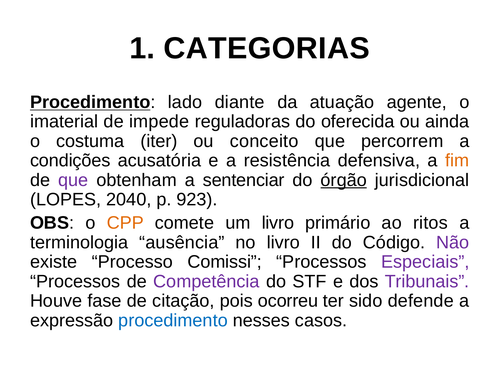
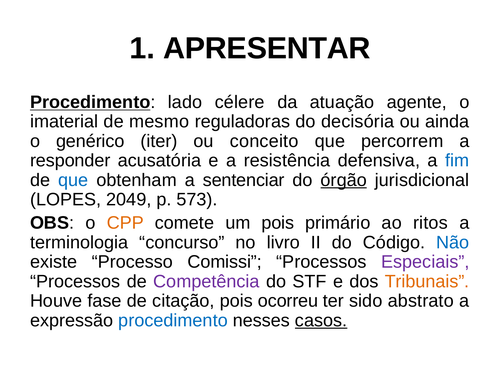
CATEGORIAS: CATEGORIAS -> APRESENTAR
diante: diante -> célere
impede: impede -> mesmo
oferecida: oferecida -> decisória
costuma: costuma -> genérico
condições: condições -> responder
fim colour: orange -> blue
que at (73, 180) colour: purple -> blue
2040: 2040 -> 2049
923: 923 -> 573
um livro: livro -> pois
ausência: ausência -> concurso
Não colour: purple -> blue
Tribunais colour: purple -> orange
defende: defende -> abstrato
casos underline: none -> present
